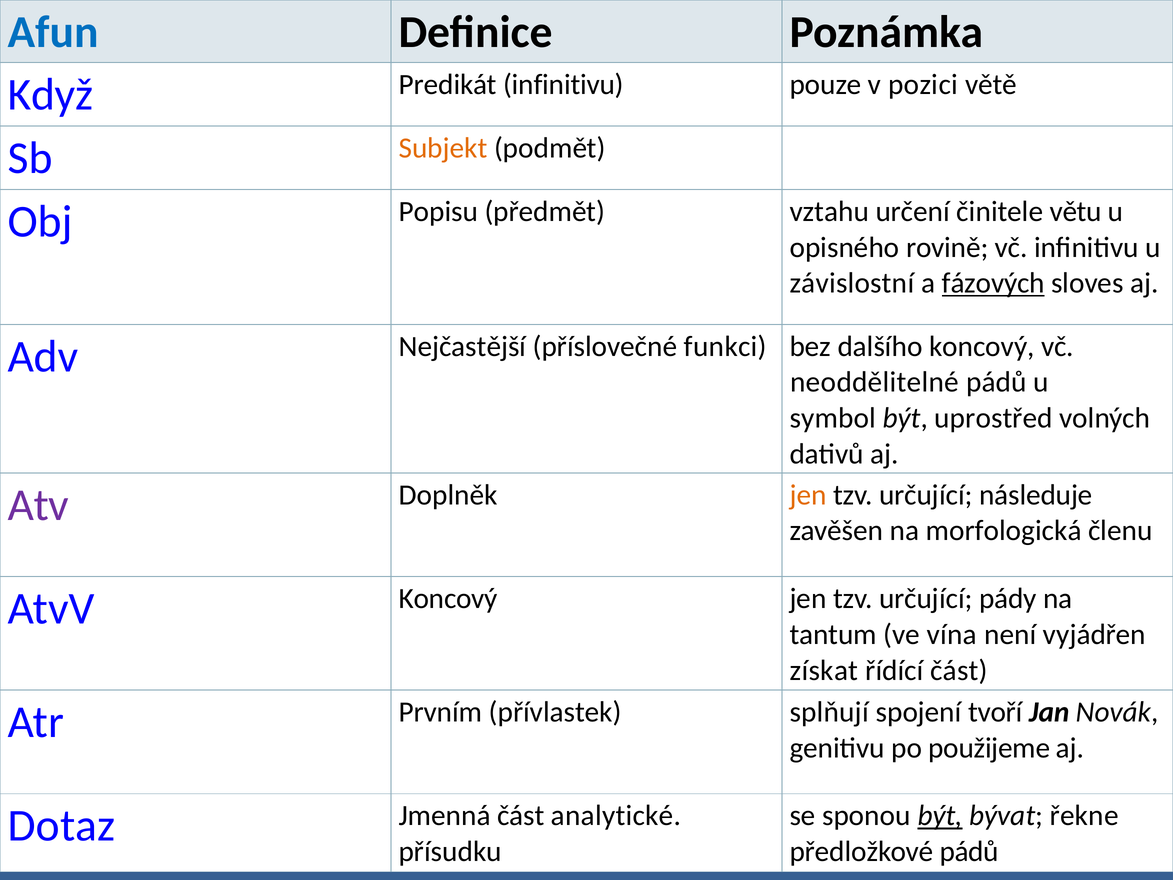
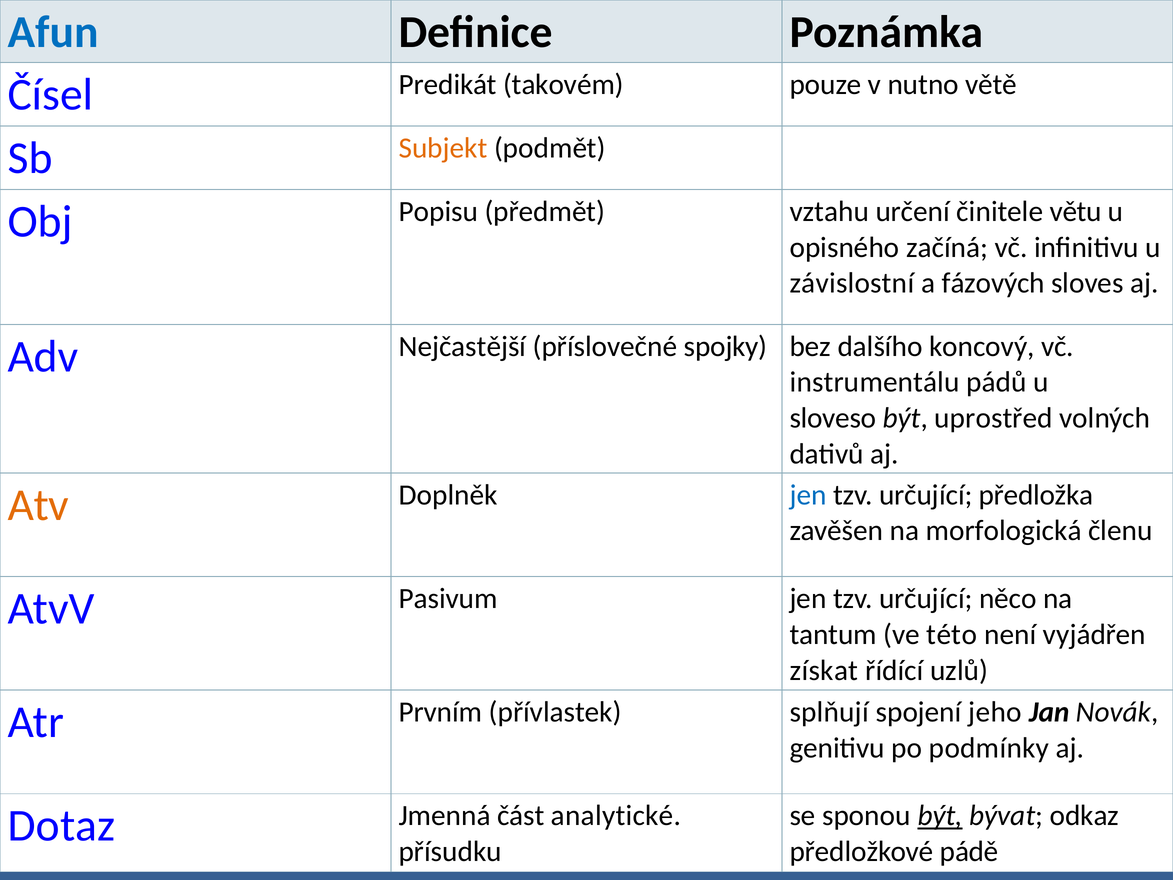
Když: Když -> Čísel
Predikát infinitivu: infinitivu -> takovém
pozici: pozici -> nutno
rovině: rovině -> začíná
fázových underline: present -> none
funkci: funkci -> spojky
neoddělitelné: neoddělitelné -> instrumentálu
symbol: symbol -> sloveso
Atv colour: purple -> orange
jen at (808, 495) colour: orange -> blue
následuje: následuje -> předložka
AtvV Koncový: Koncový -> Pasivum
pády: pády -> něco
vína: vína -> této
řídící část: část -> uzlů
tvoří: tvoří -> jeho
použijeme: použijeme -> podmínky
řekne: řekne -> odkaz
předložkové pádů: pádů -> pádě
